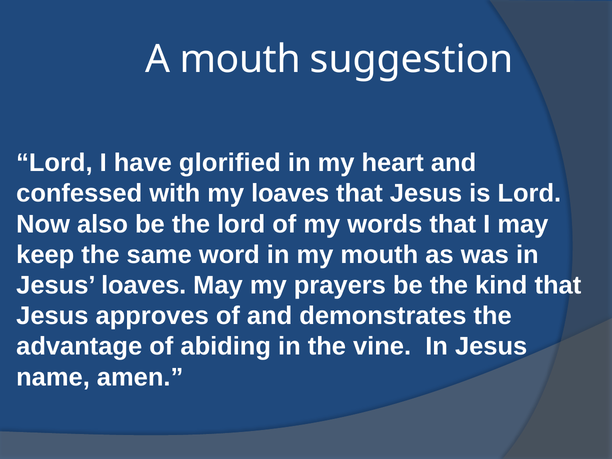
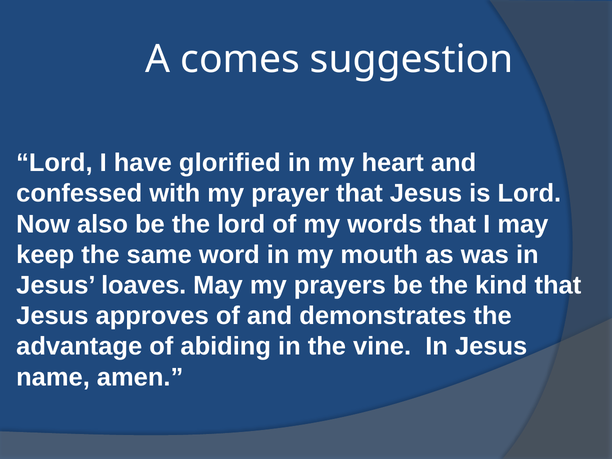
A mouth: mouth -> comes
my loaves: loaves -> prayer
